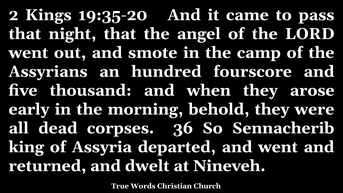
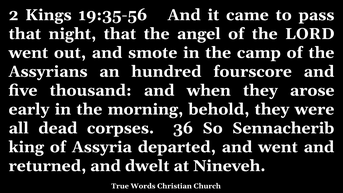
19:35-20: 19:35-20 -> 19:35-56
